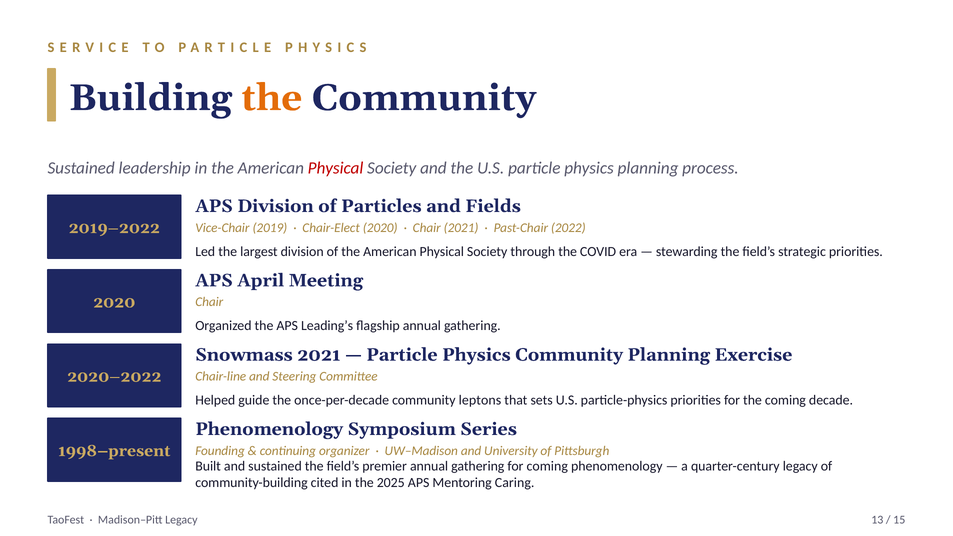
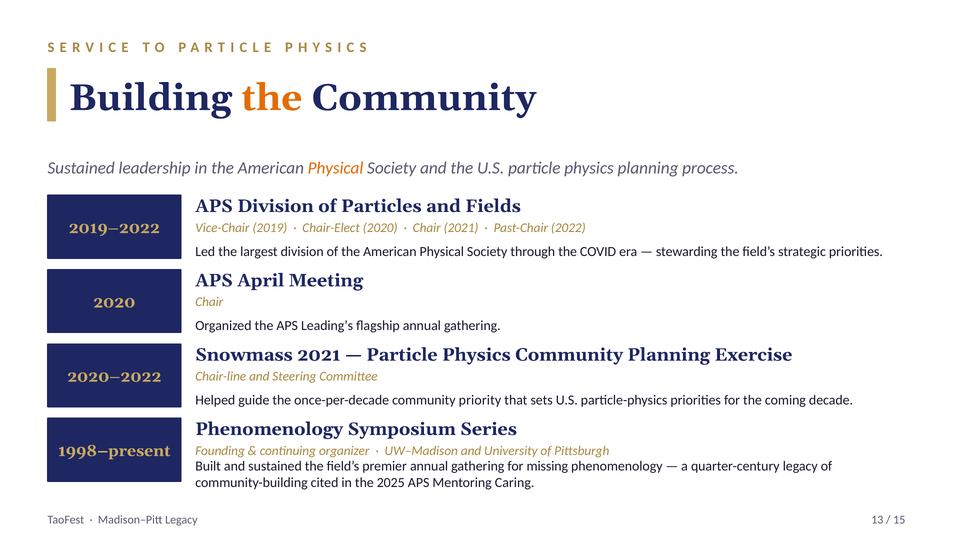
Physical at (336, 168) colour: red -> orange
leptons: leptons -> priority
for coming: coming -> missing
